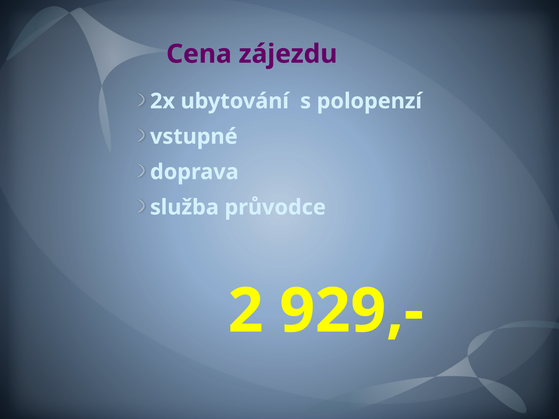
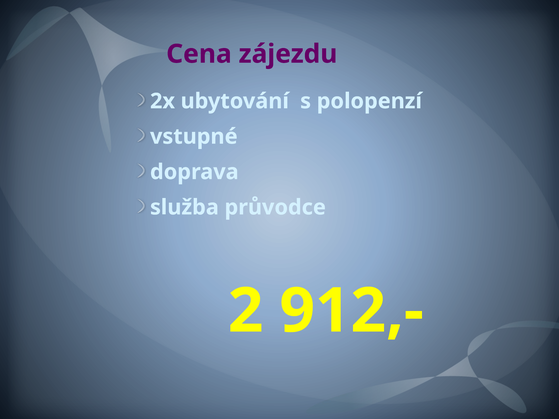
929,-: 929,- -> 912,-
